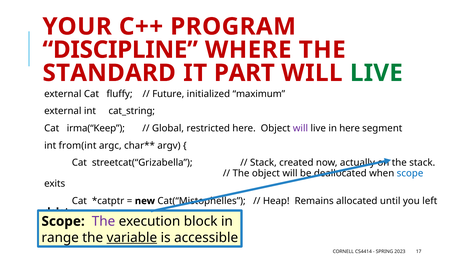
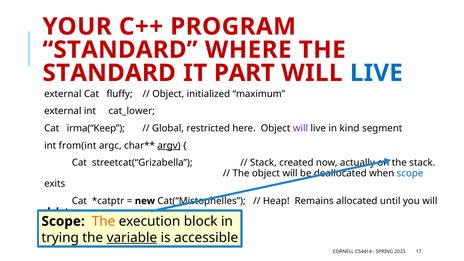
DISCIPLINE at (120, 50): DISCIPLINE -> STANDARD
LIVE at (376, 73) colour: green -> blue
Future at (168, 94): Future -> Object
cat_string: cat_string -> cat_lower
in here: here -> kind
argv underline: none -> present
you left: left -> will
The at (104, 221) colour: purple -> orange
range: range -> trying
